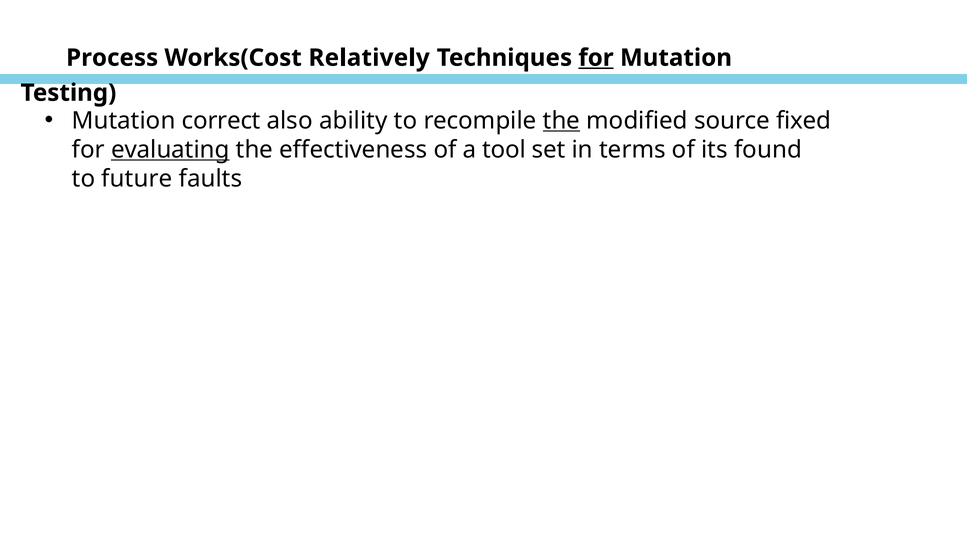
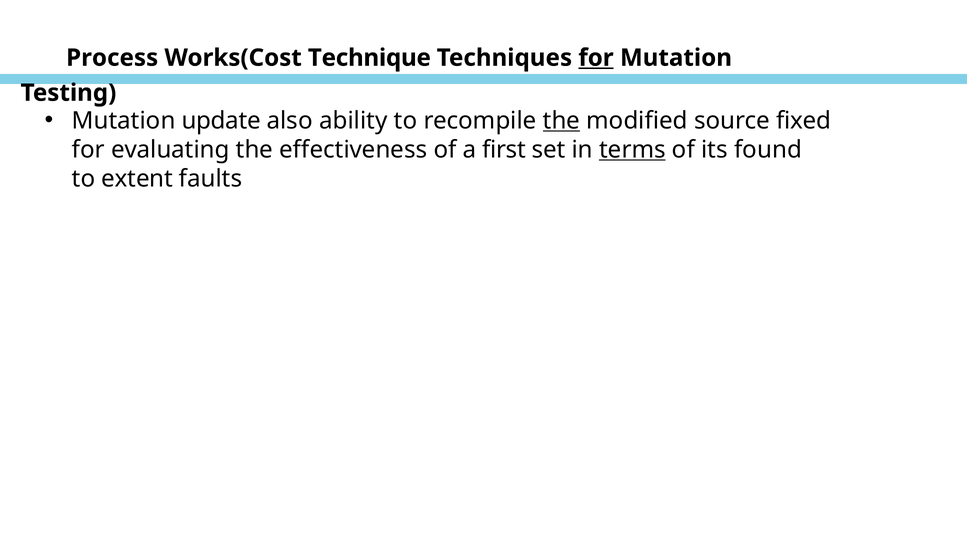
Relatively: Relatively -> Technique
correct: correct -> update
evaluating underline: present -> none
tool: tool -> first
terms underline: none -> present
future: future -> extent
